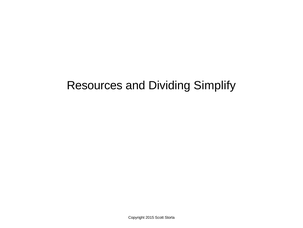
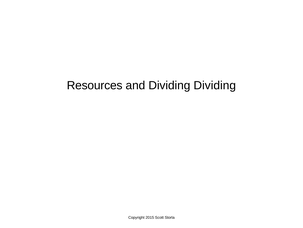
Dividing Simplify: Simplify -> Dividing
